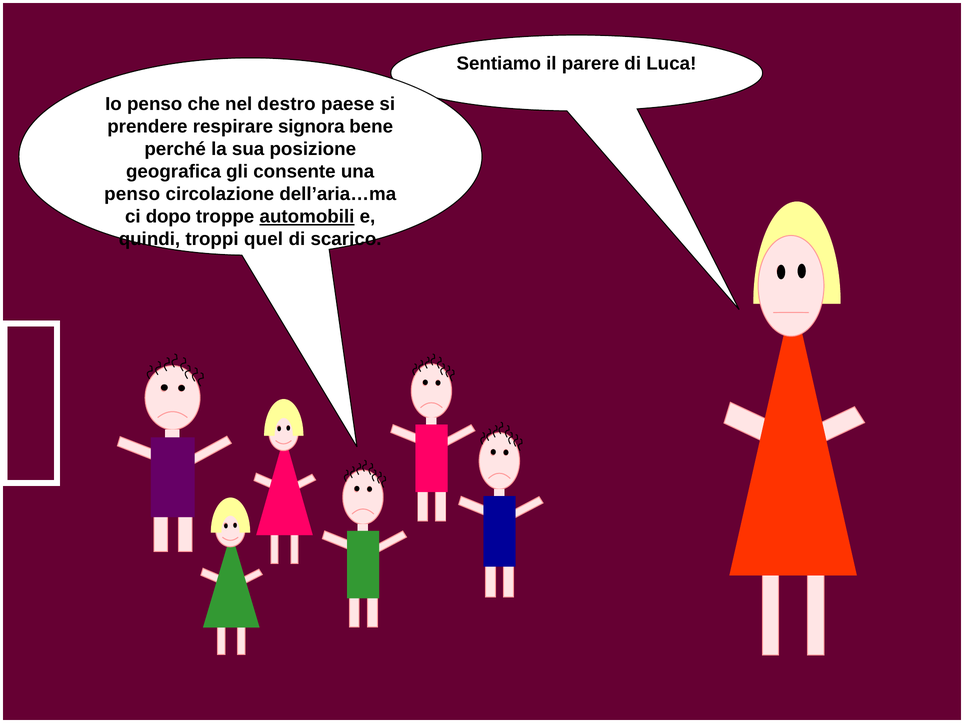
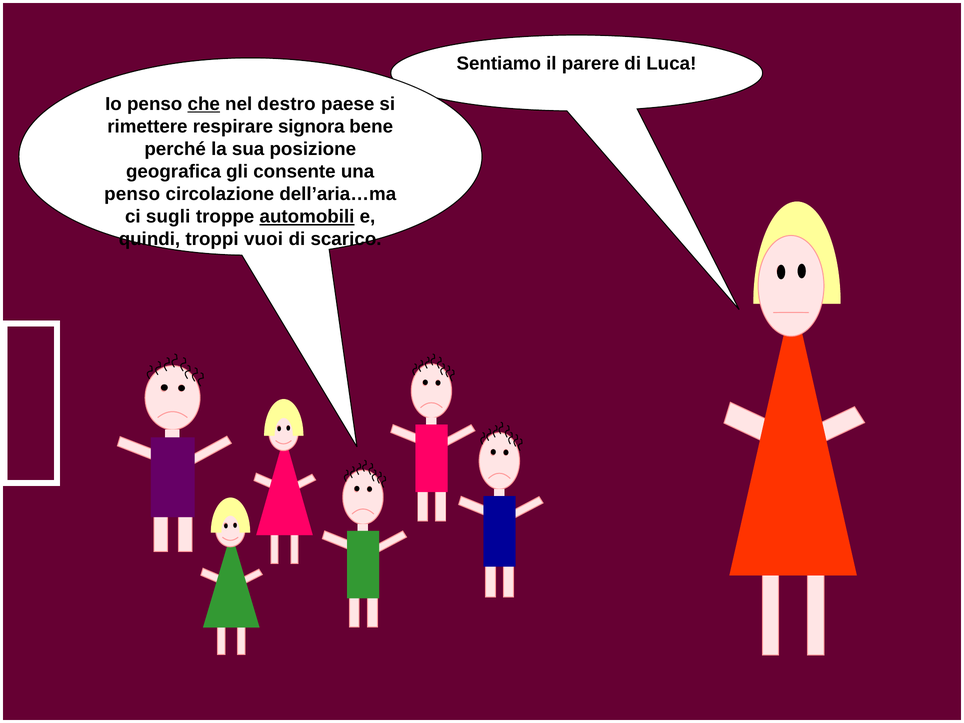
che underline: none -> present
prendere: prendere -> rimettere
dopo: dopo -> sugli
quel: quel -> vuoi
